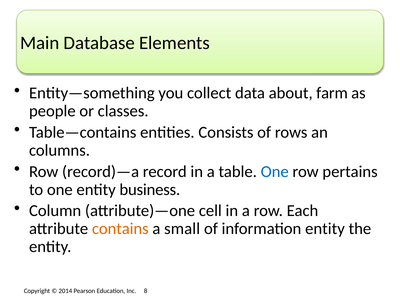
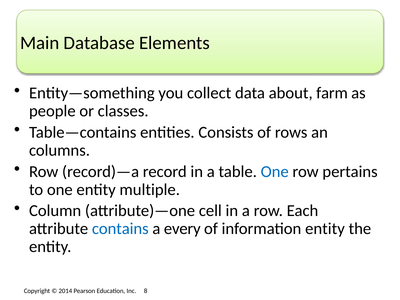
business: business -> multiple
contains colour: orange -> blue
small: small -> every
